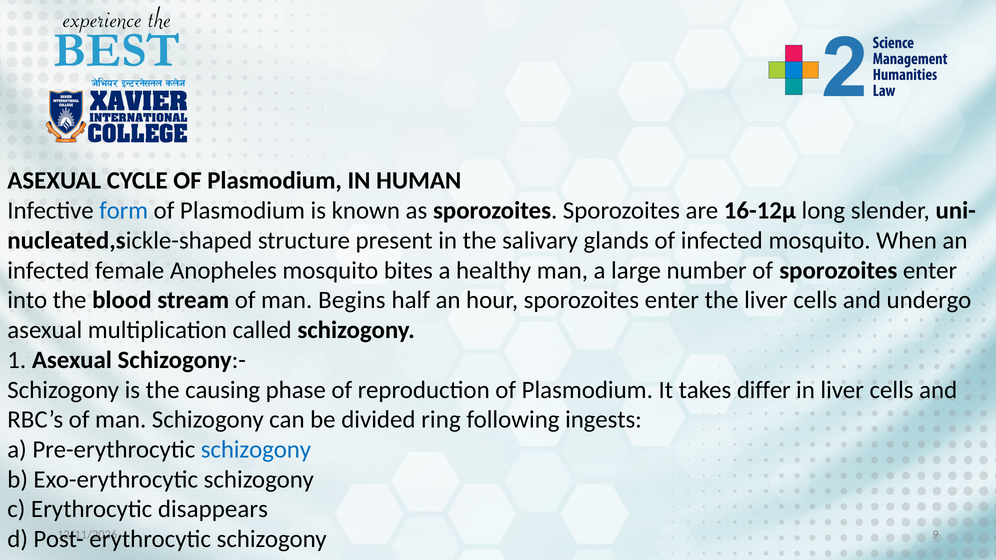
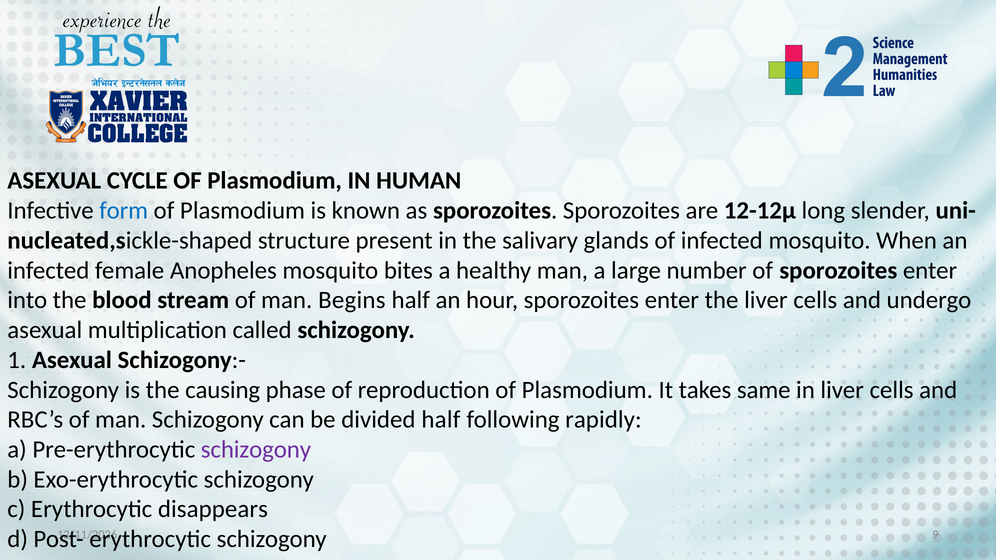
16-12µ: 16-12µ -> 12-12µ
differ: differ -> same
divided ring: ring -> half
ingests: ingests -> rapidly
schizogony at (256, 450) colour: blue -> purple
